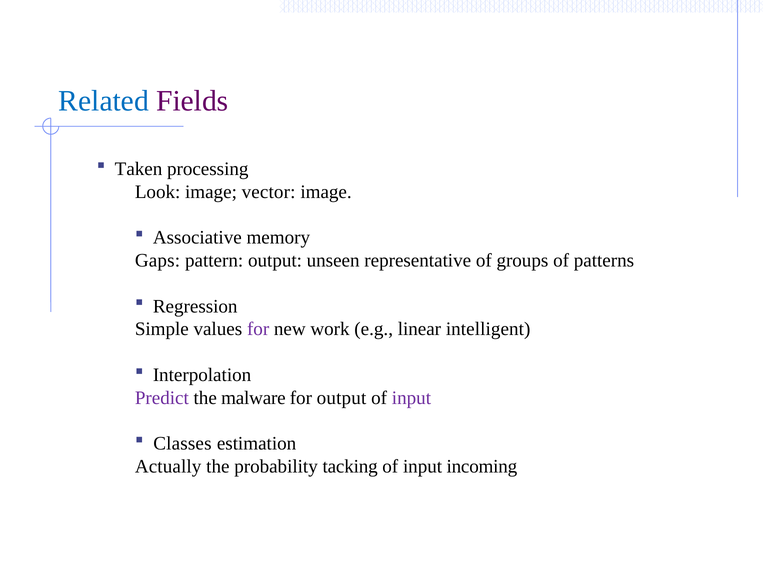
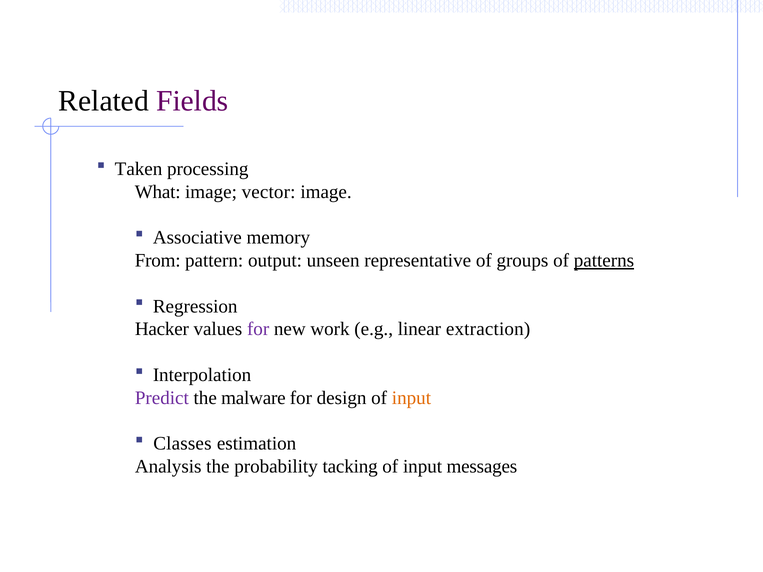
Related colour: blue -> black
Look: Look -> What
Gaps: Gaps -> From
patterns underline: none -> present
Simple: Simple -> Hacker
intelligent: intelligent -> extraction
for output: output -> design
input at (411, 398) colour: purple -> orange
Actually: Actually -> Analysis
incoming: incoming -> messages
